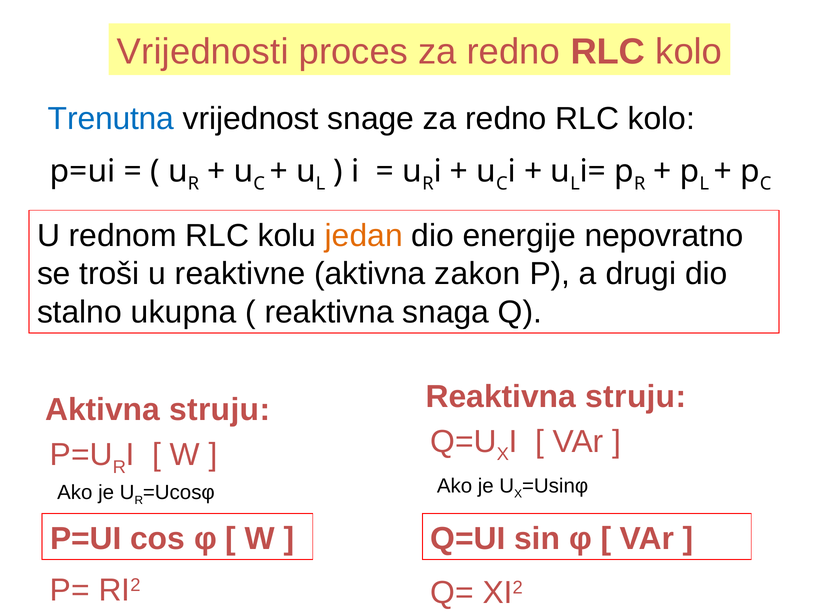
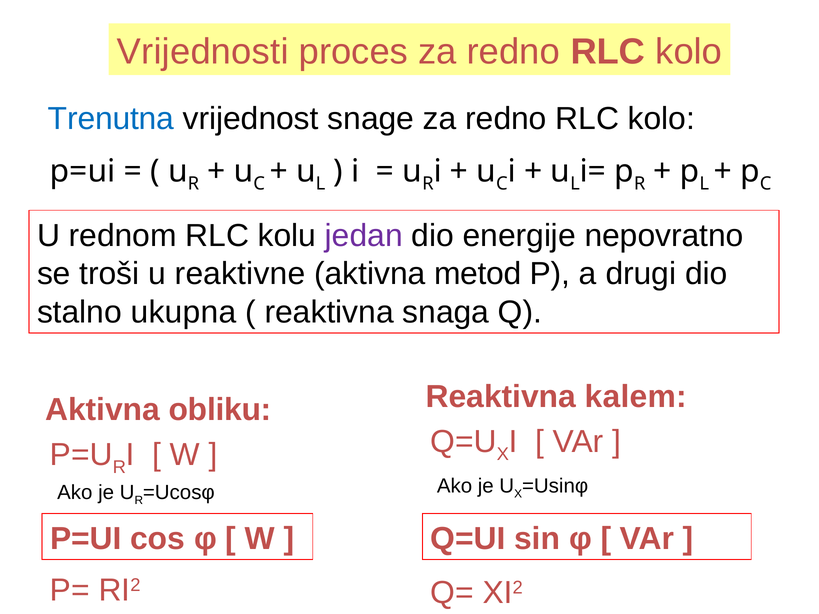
jedan colour: orange -> purple
zakon: zakon -> metod
Reaktivna struju: struju -> kalem
Aktivna struju: struju -> obliku
